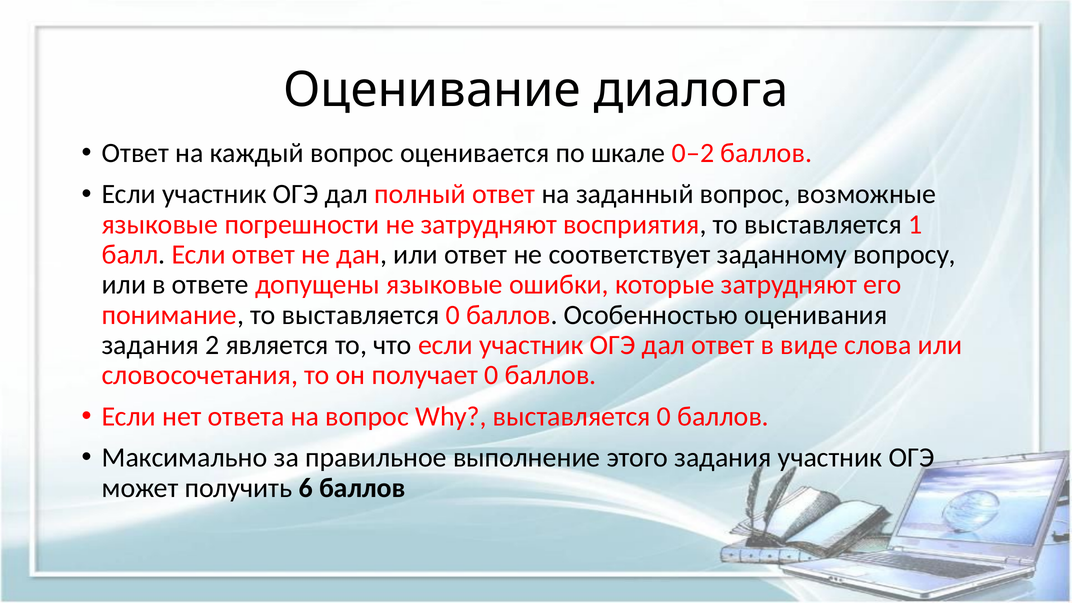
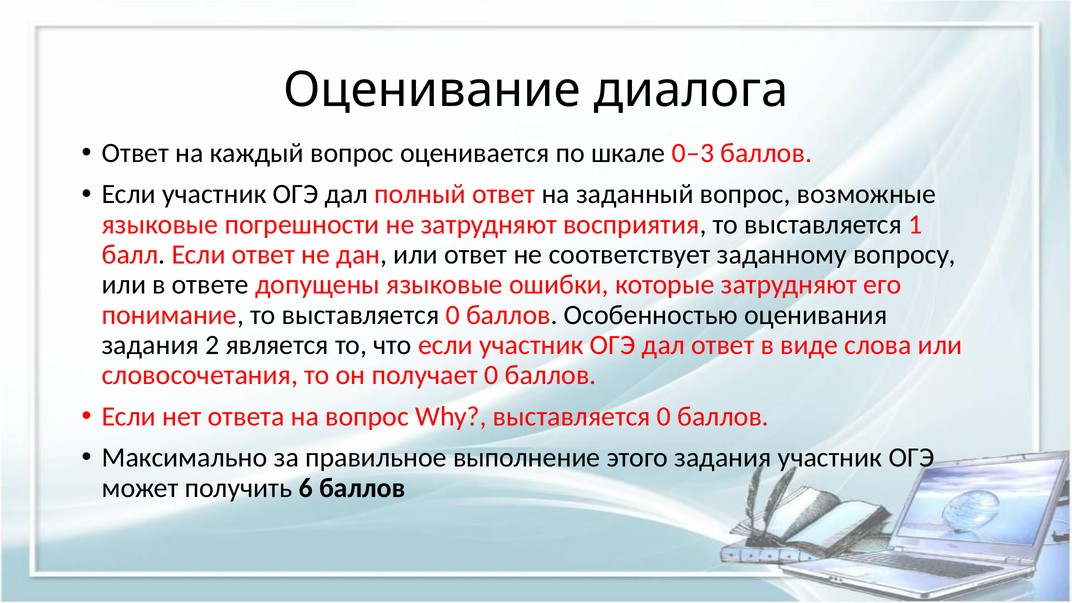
0–2: 0–2 -> 0–3
